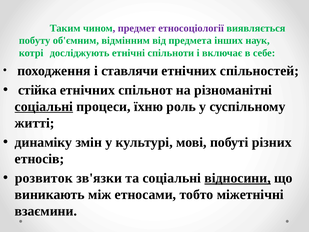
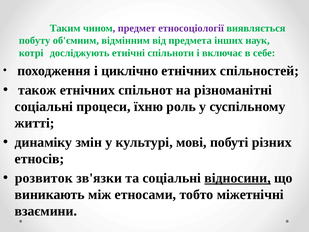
ставлячи: ставлячи -> циклічно
стійка: стійка -> також
соціальні at (44, 106) underline: present -> none
